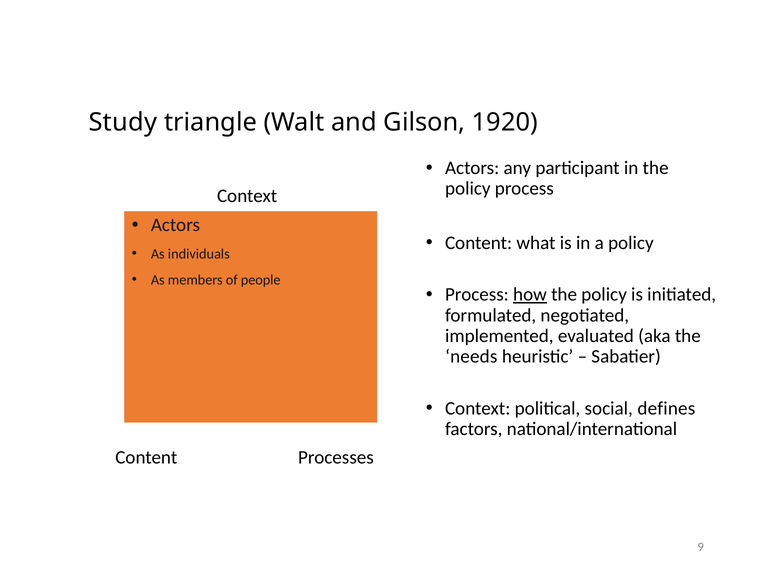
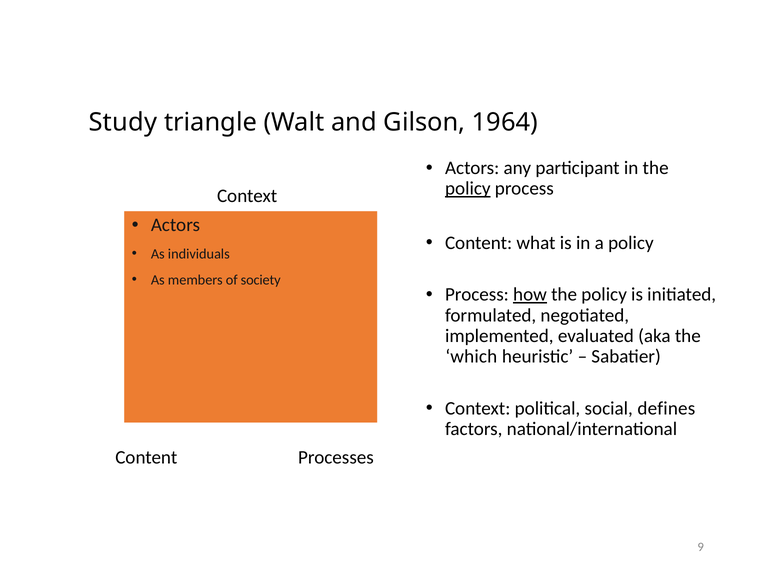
1920: 1920 -> 1964
policy at (468, 189) underline: none -> present
people: people -> society
needs: needs -> which
